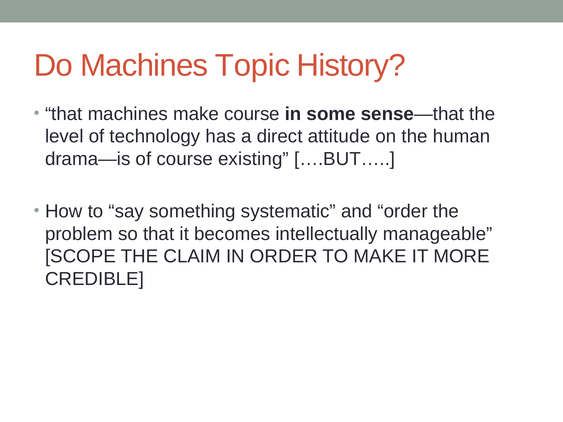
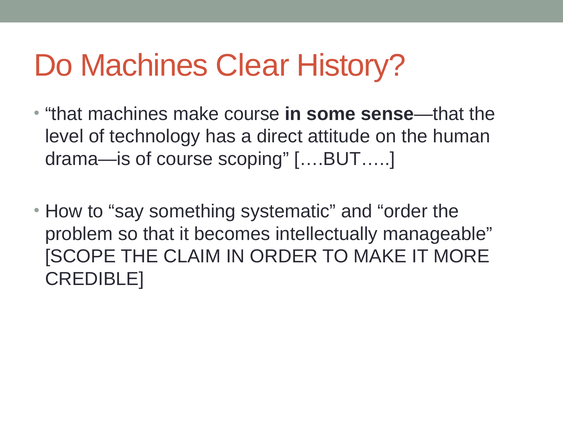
Topic: Topic -> Clear
existing: existing -> scoping
